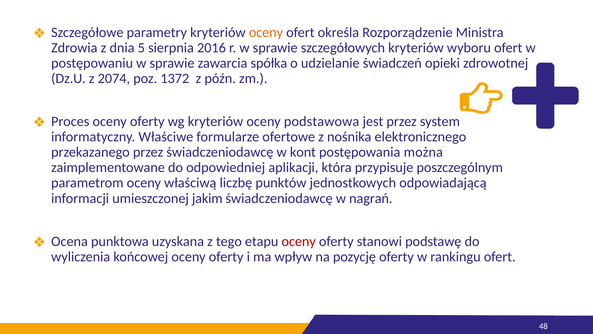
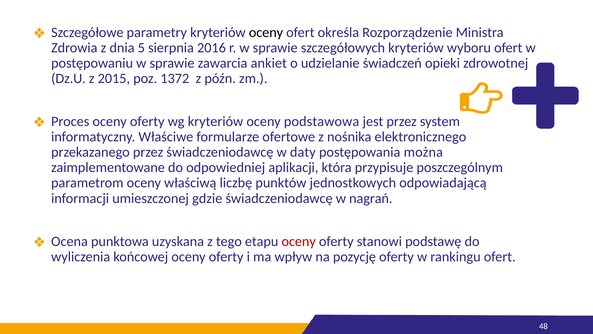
oceny at (266, 32) colour: orange -> black
spółka: spółka -> ankiet
2074: 2074 -> 2015
kont: kont -> daty
jakim: jakim -> gdzie
